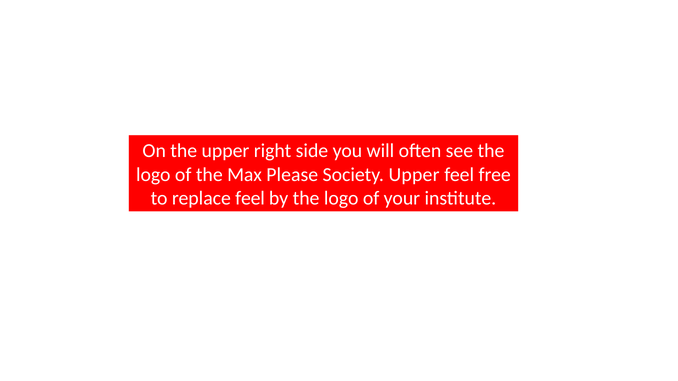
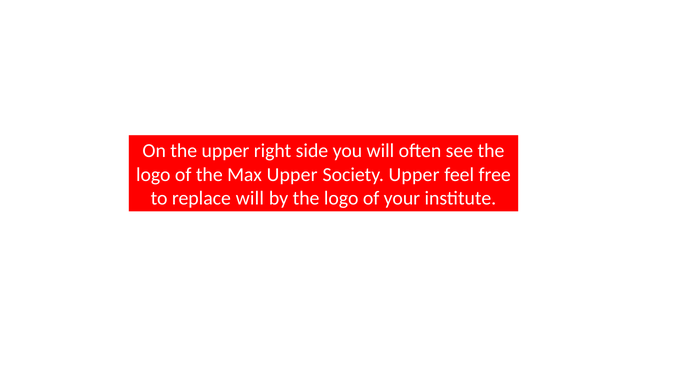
Max Please: Please -> Upper
replace feel: feel -> will
